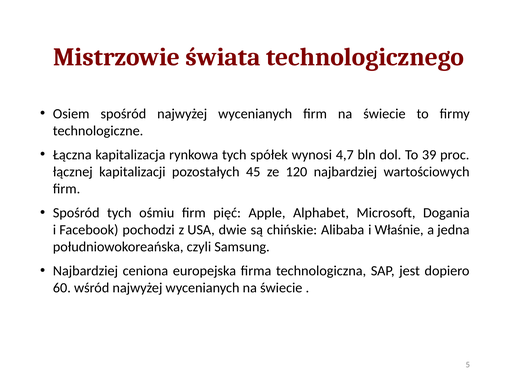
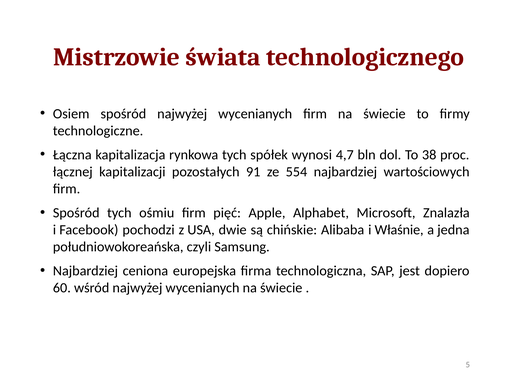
39: 39 -> 38
45: 45 -> 91
120: 120 -> 554
Dogania: Dogania -> Znalazła
